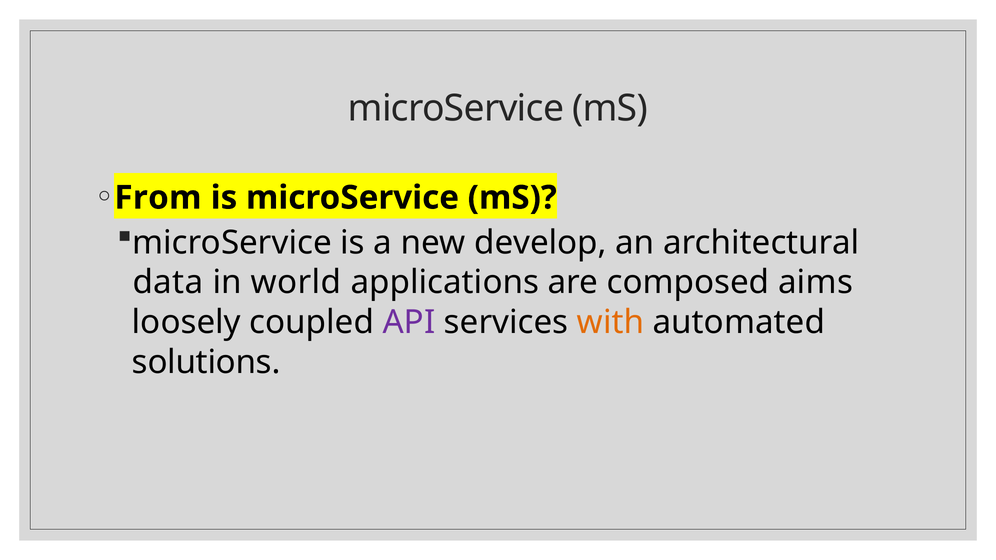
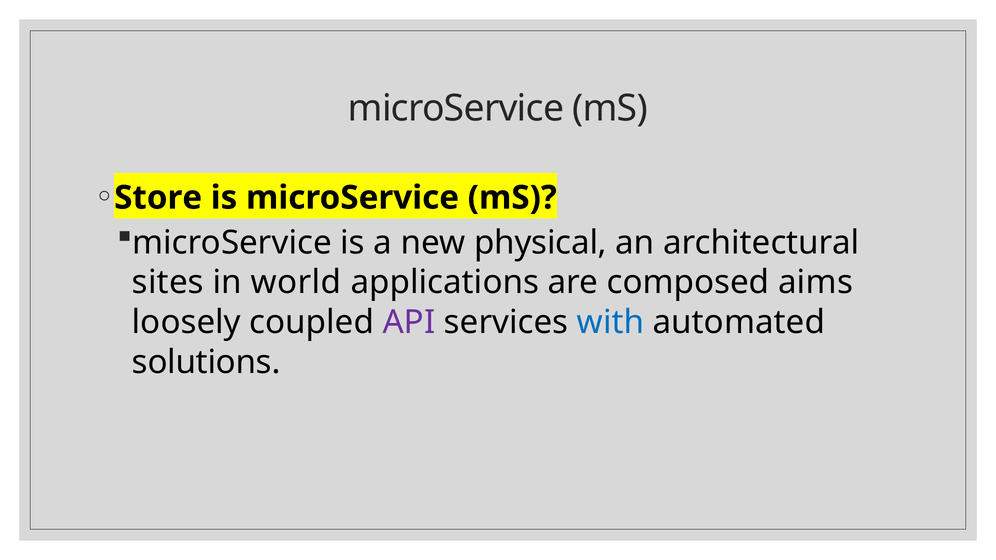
From: From -> Store
develop: develop -> physical
data: data -> sites
with colour: orange -> blue
